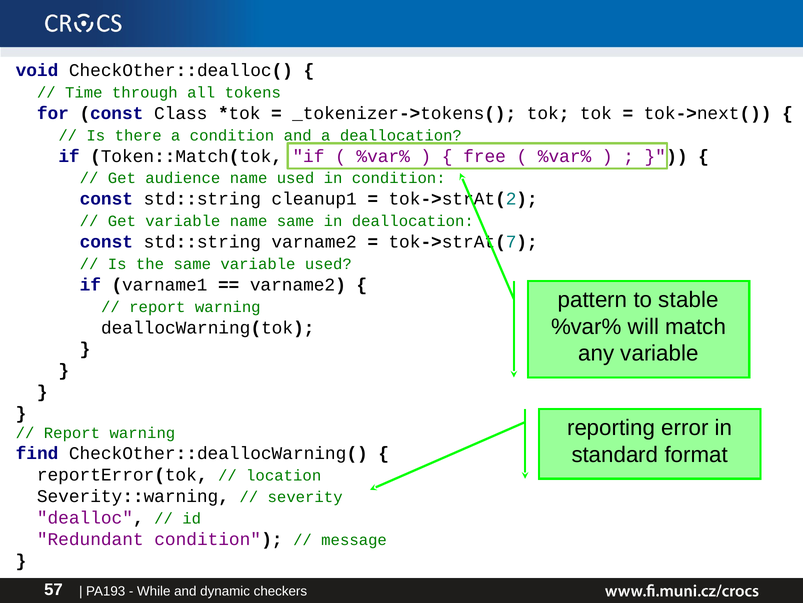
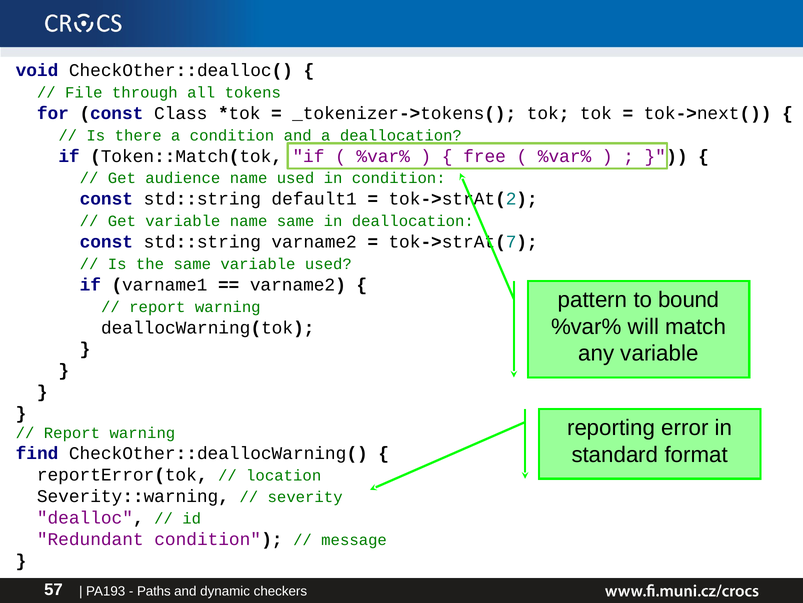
Time: Time -> File
cleanup1: cleanup1 -> default1
stable: stable -> bound
While: While -> Paths
